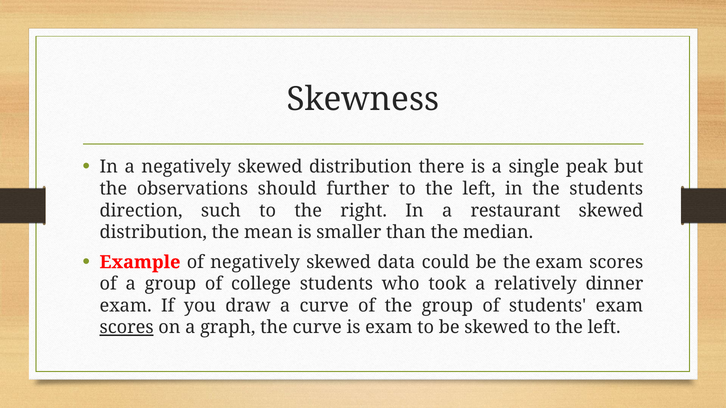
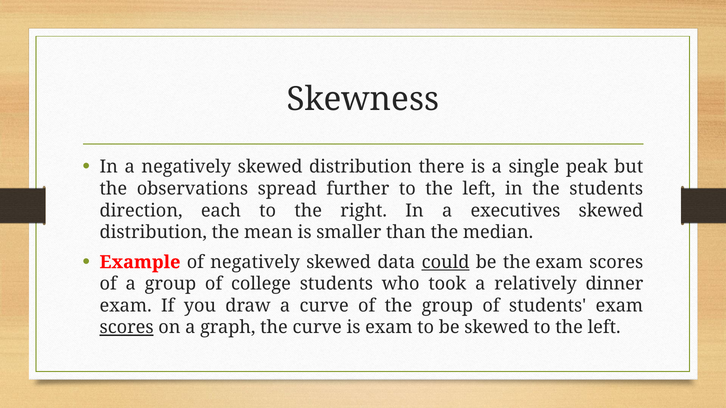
should: should -> spread
such: such -> each
restaurant: restaurant -> executives
could underline: none -> present
